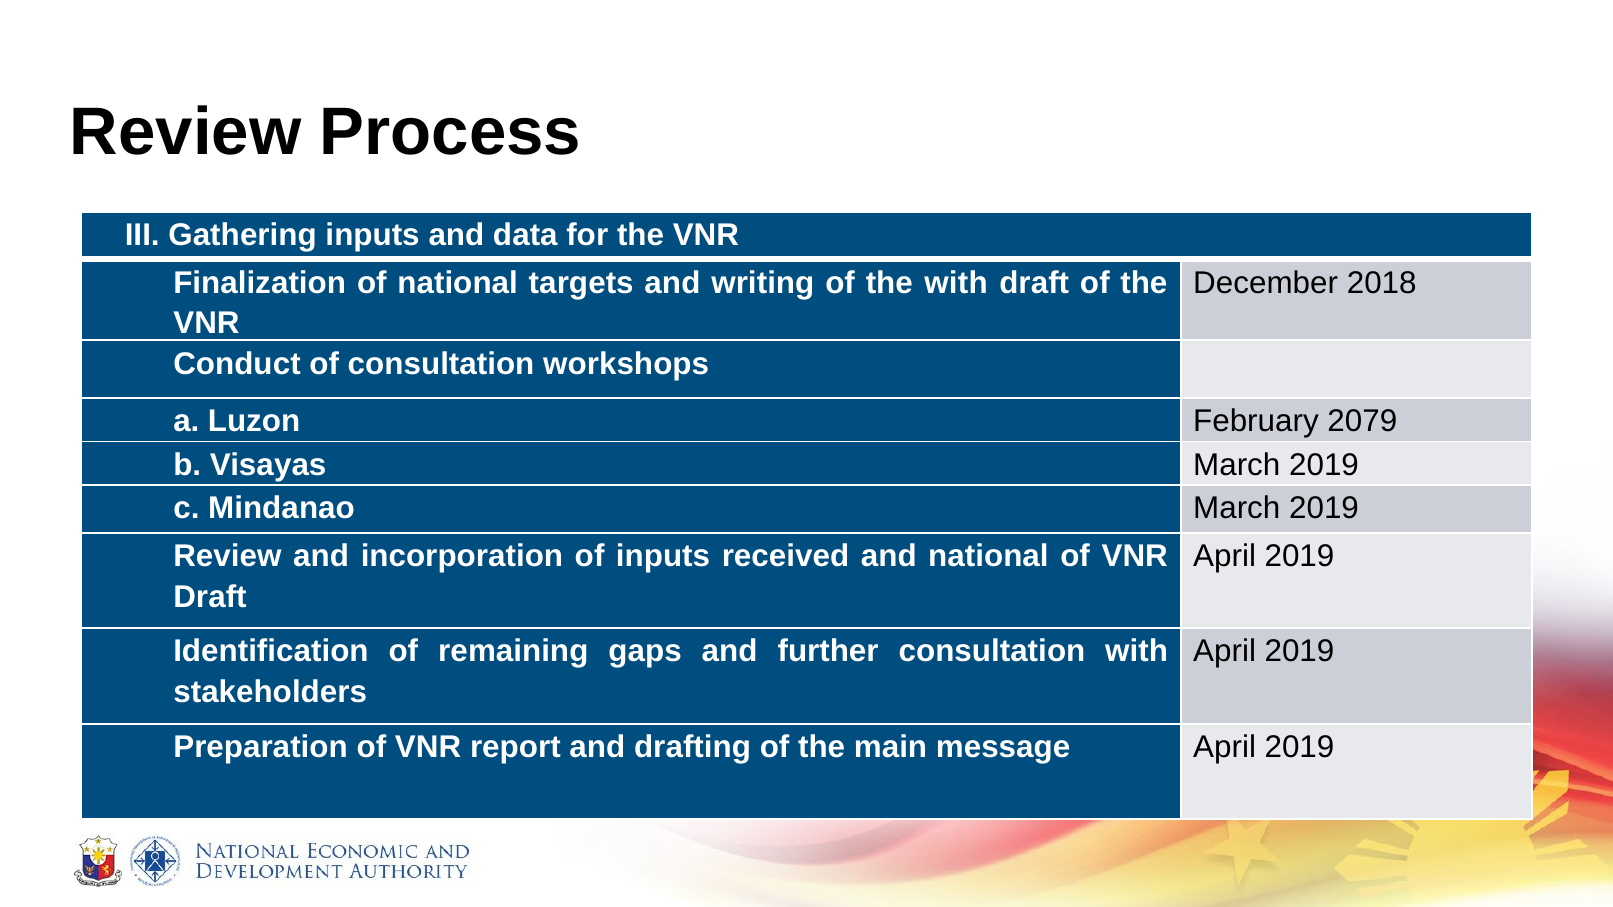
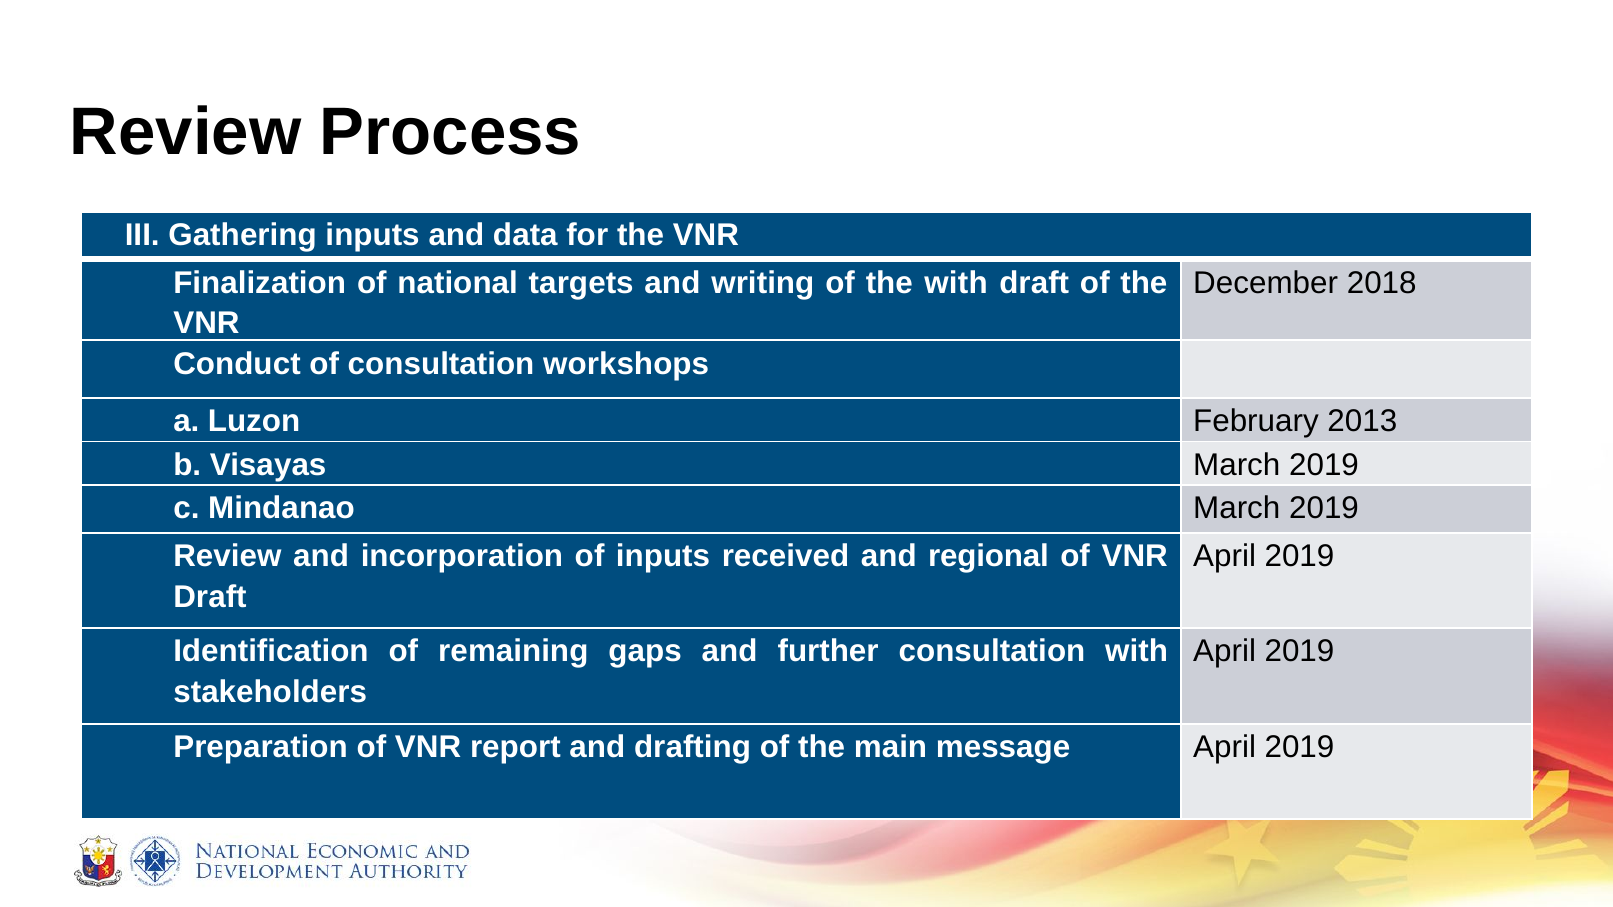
2079: 2079 -> 2013
and national: national -> regional
